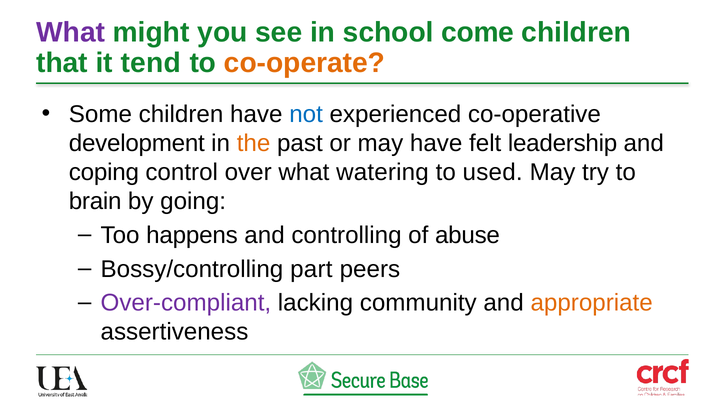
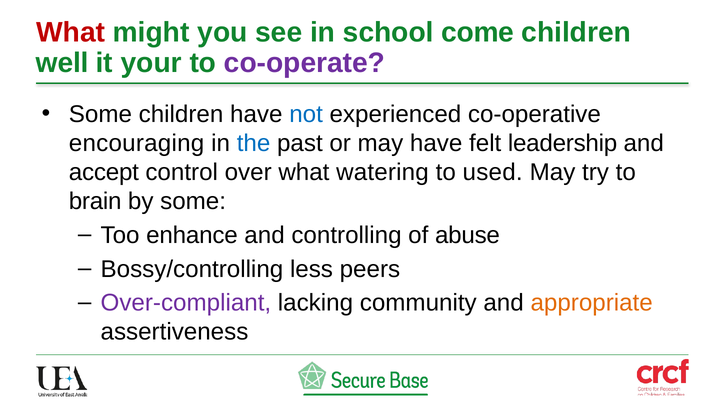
What at (71, 32) colour: purple -> red
that: that -> well
tend: tend -> your
co-operate colour: orange -> purple
development: development -> encouraging
the colour: orange -> blue
coping: coping -> accept
by going: going -> some
happens: happens -> enhance
part: part -> less
